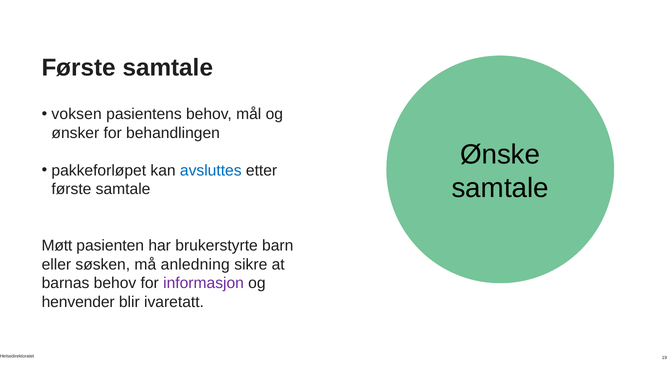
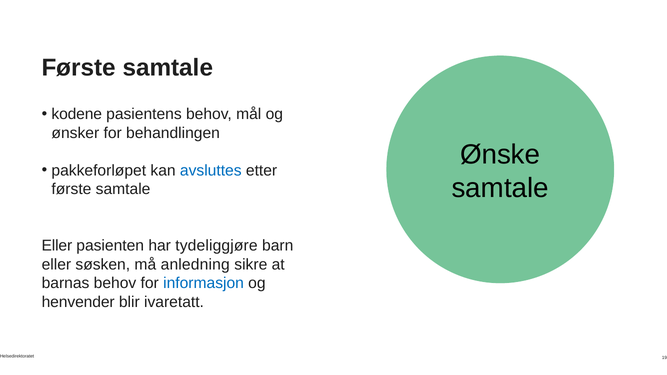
voksen: voksen -> kodene
Møtt at (57, 246): Møtt -> Eller
brukerstyrte: brukerstyrte -> tydeliggjøre
informasjon colour: purple -> blue
